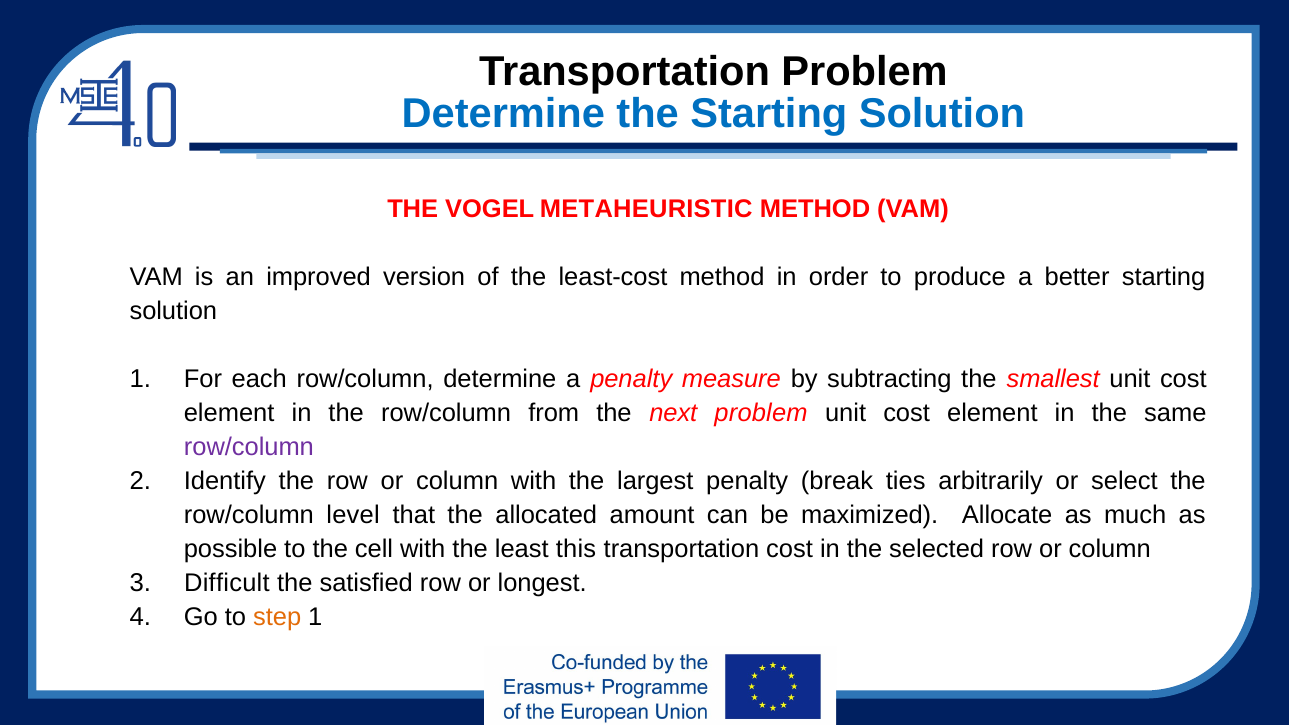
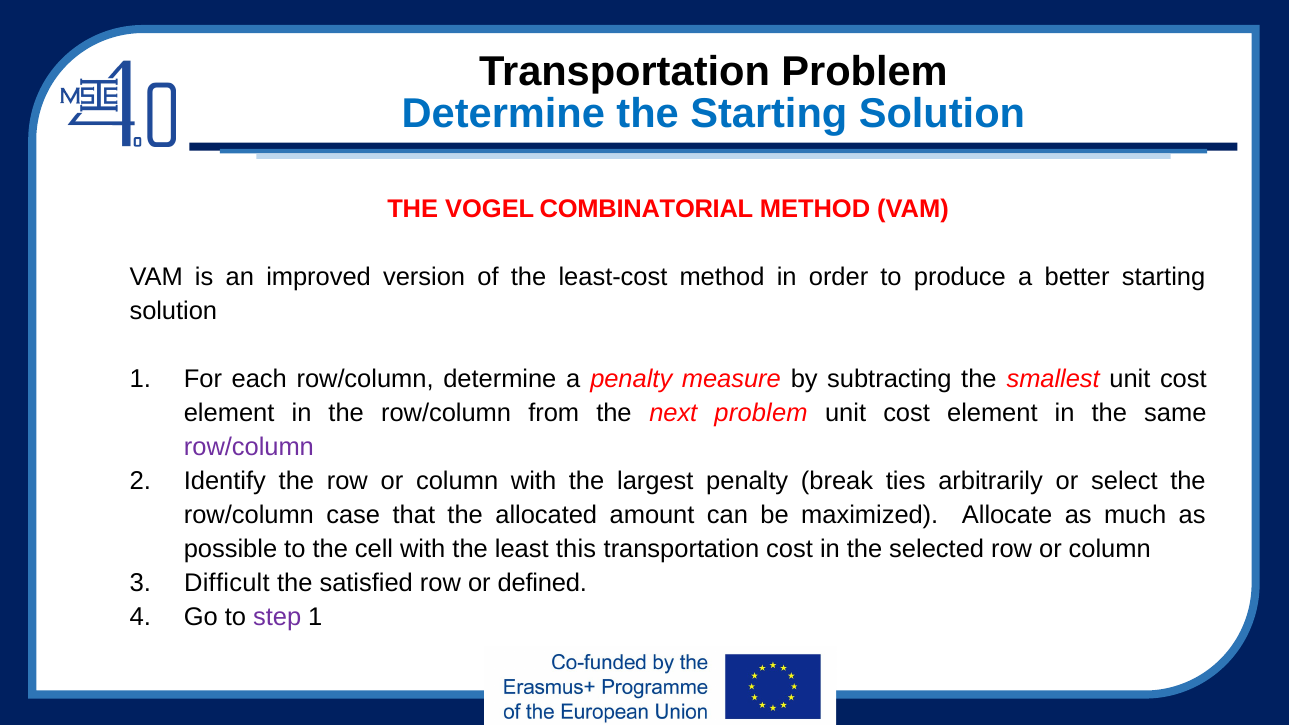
METAHEURISTIC: METAHEURISTIC -> COMBINATORIAL
level: level -> case
longest: longest -> defined
step colour: orange -> purple
